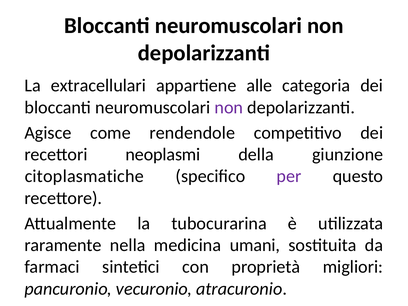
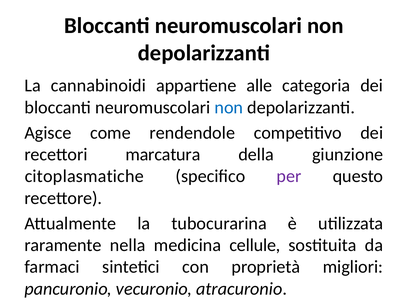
extracellulari: extracellulari -> cannabinoidi
non at (229, 107) colour: purple -> blue
neoplasmi: neoplasmi -> marcatura
umani: umani -> cellule
